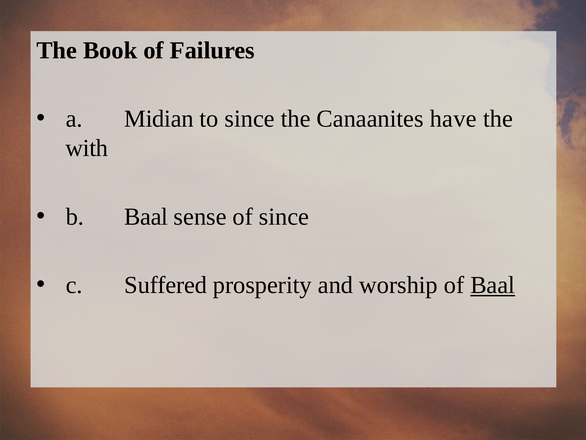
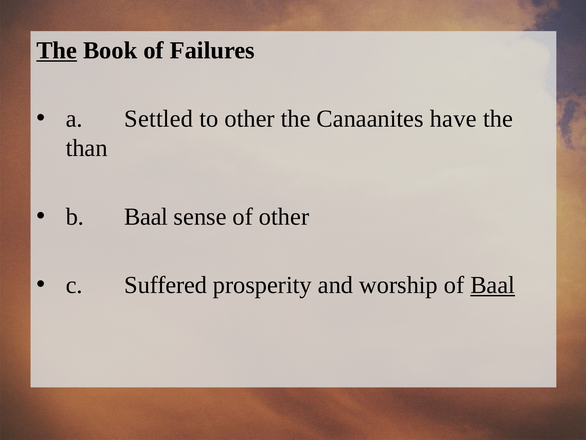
The at (57, 50) underline: none -> present
Midian: Midian -> Settled
to since: since -> other
with: with -> than
of since: since -> other
